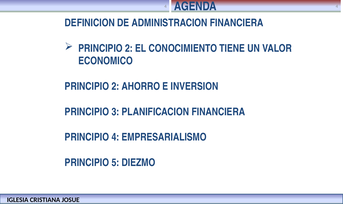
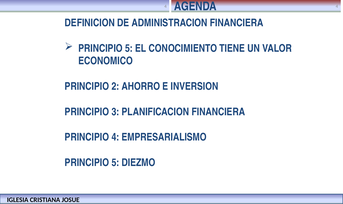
2 at (129, 48): 2 -> 5
